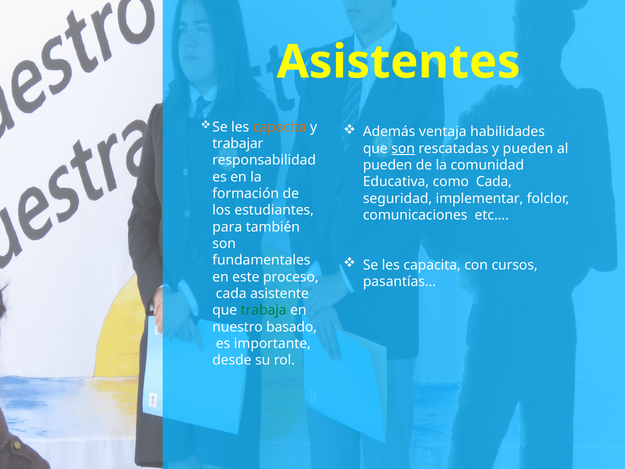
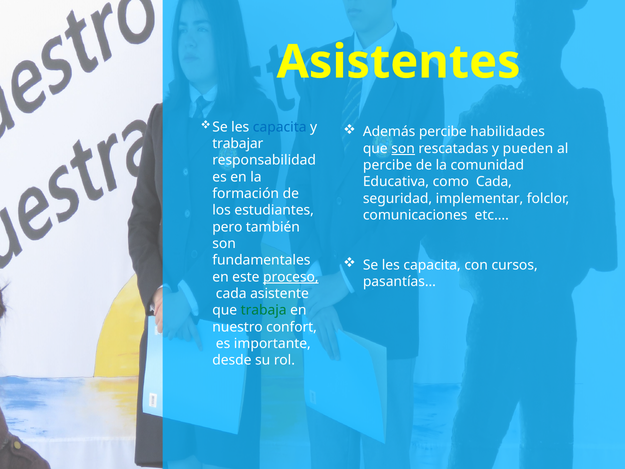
capacita at (280, 127) colour: orange -> blue
Además ventaja: ventaja -> percibe
pueden at (388, 165): pueden -> percibe
para: para -> pero
proceso underline: none -> present
basado: basado -> confort
